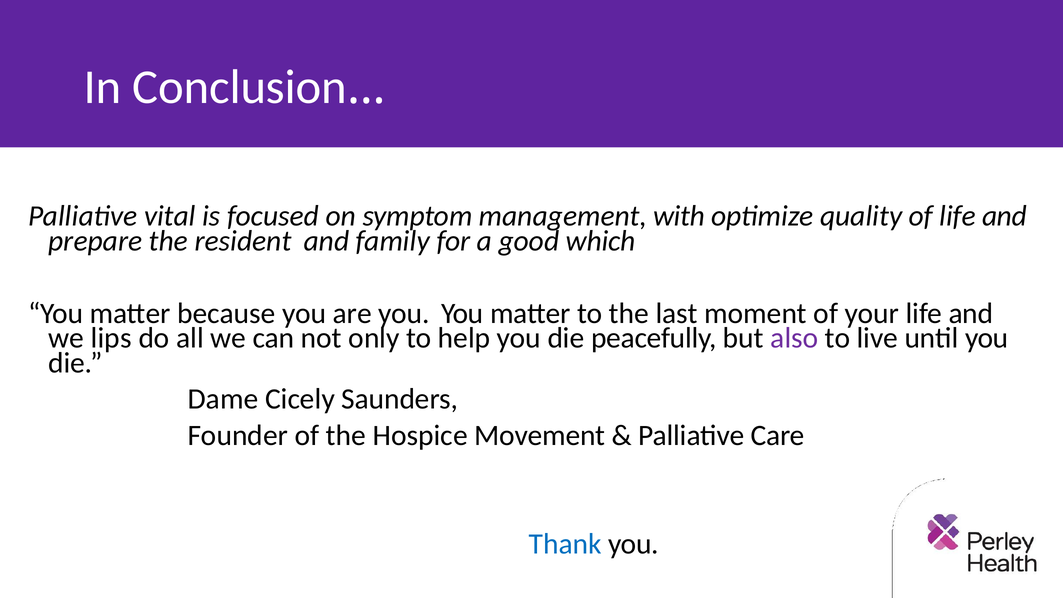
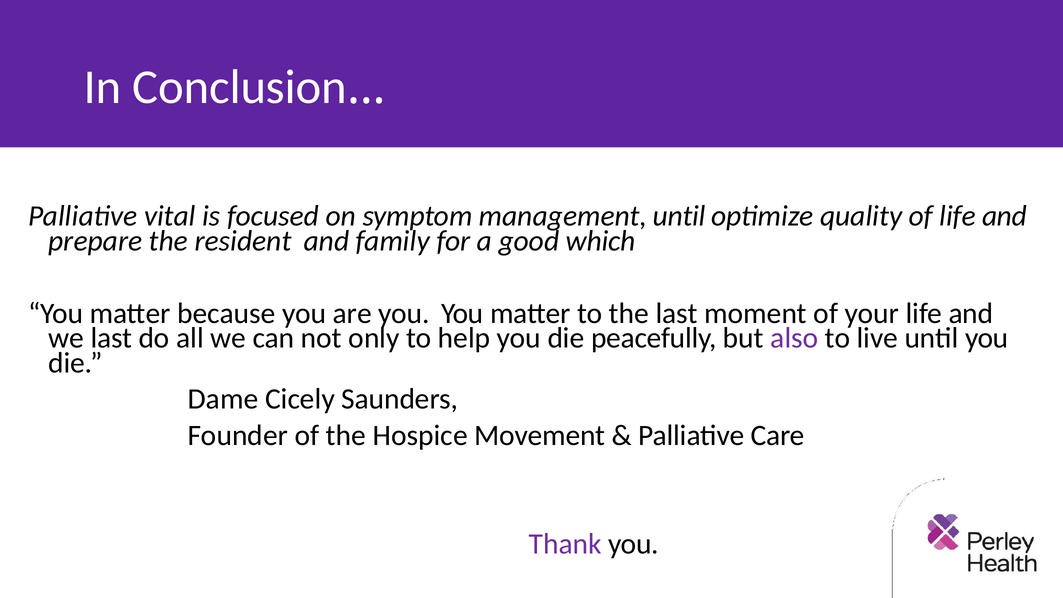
management with: with -> until
we lips: lips -> last
Thank colour: blue -> purple
